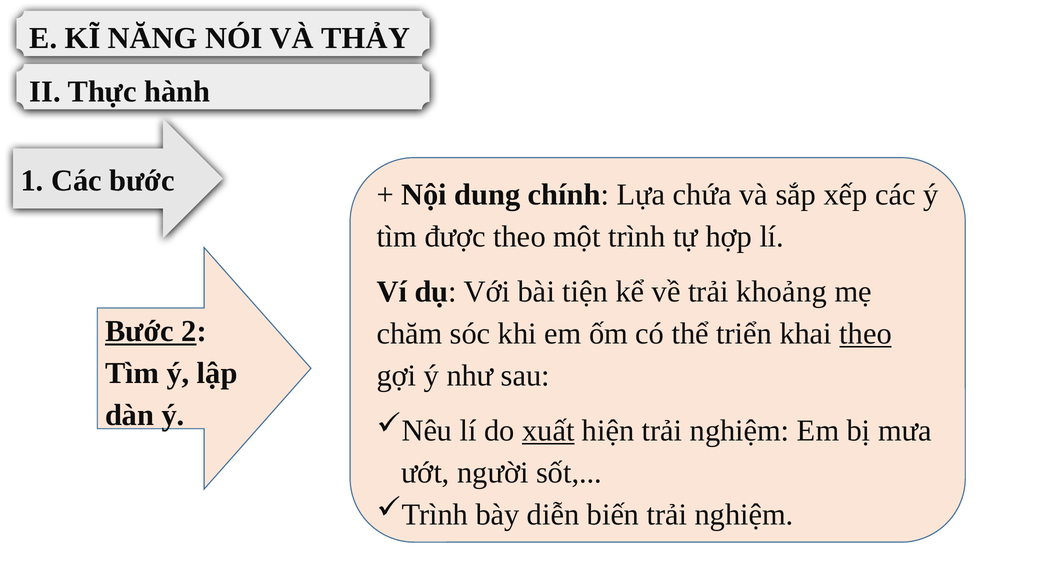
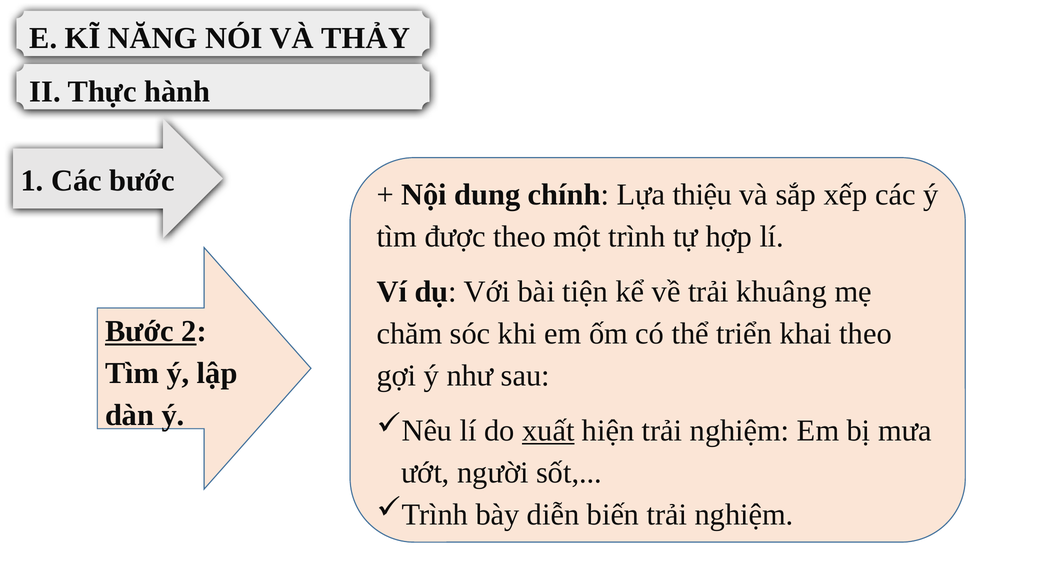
chứa: chứa -> thiệu
khoảng: khoảng -> khuâng
theo at (866, 334) underline: present -> none
